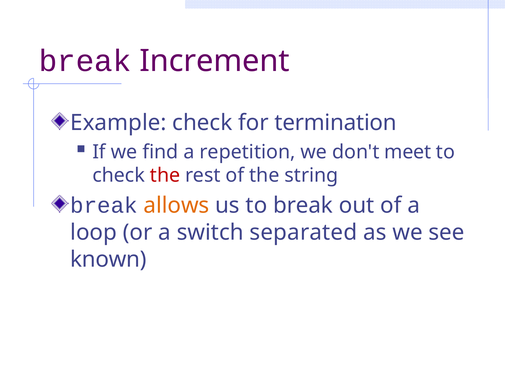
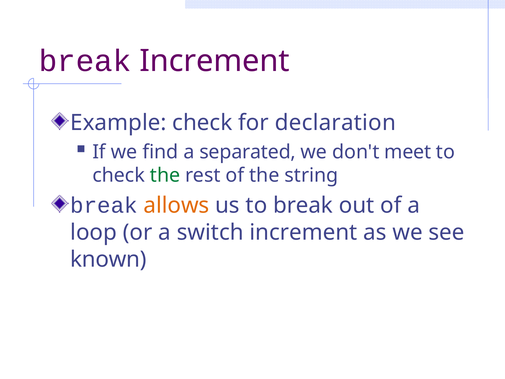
termination: termination -> declaration
repetition: repetition -> separated
the at (165, 175) colour: red -> green
switch separated: separated -> increment
